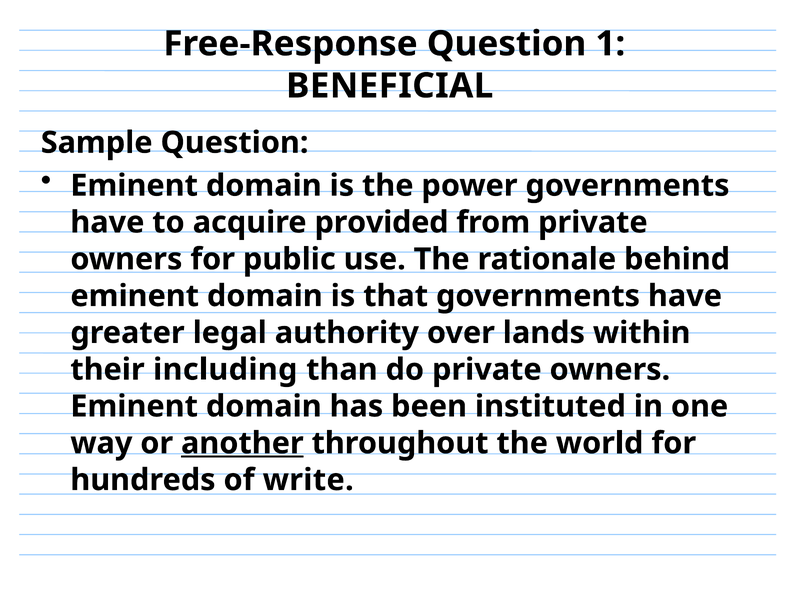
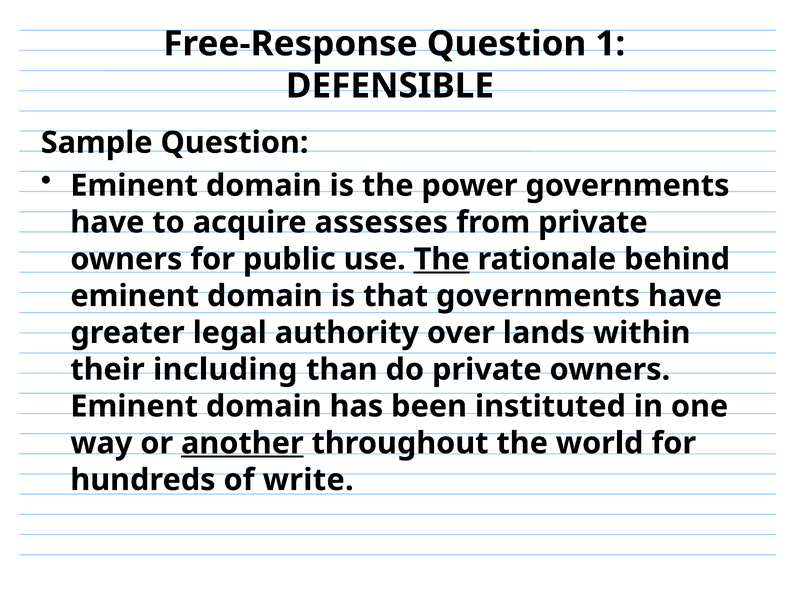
BENEFICIAL: BENEFICIAL -> DEFENSIBLE
provided: provided -> assesses
The at (442, 260) underline: none -> present
